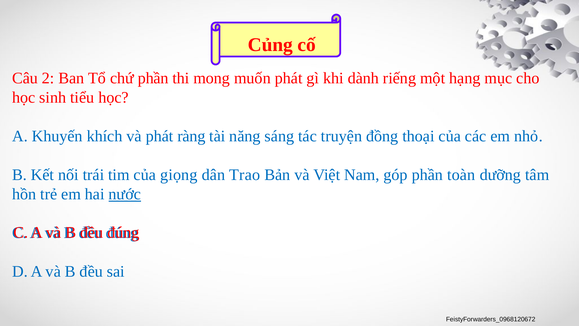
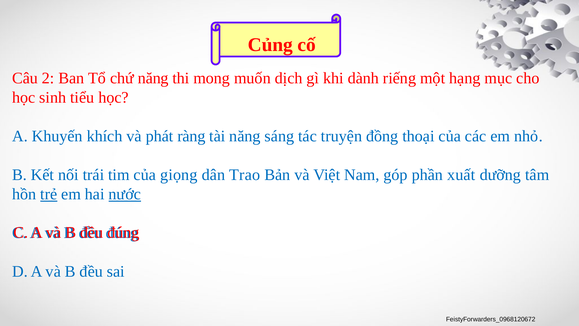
chứ phần: phần -> năng
muốn phát: phát -> dịch
toàn: toàn -> xuất
trẻ underline: none -> present
